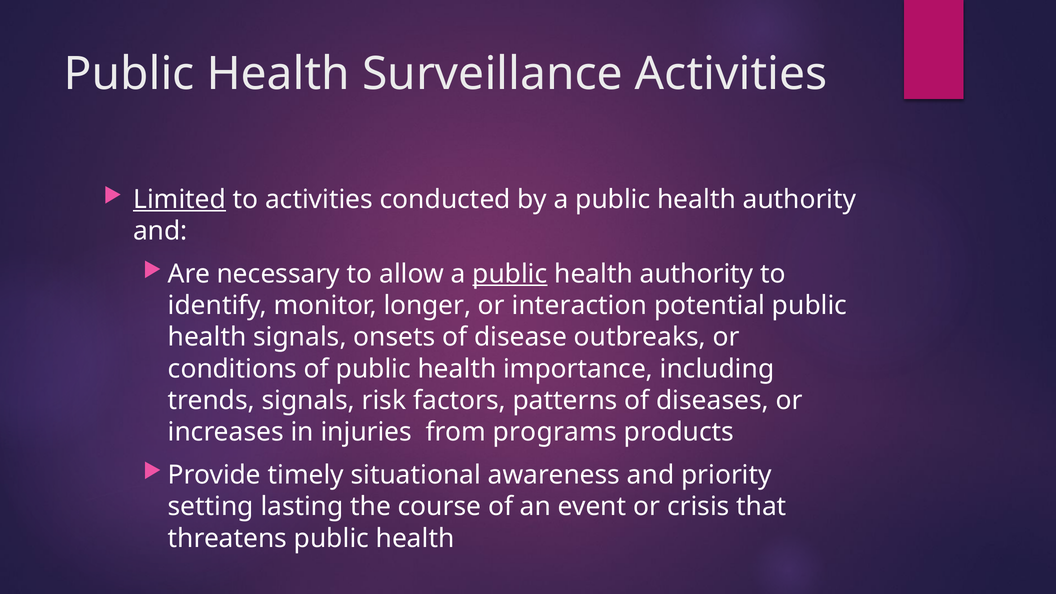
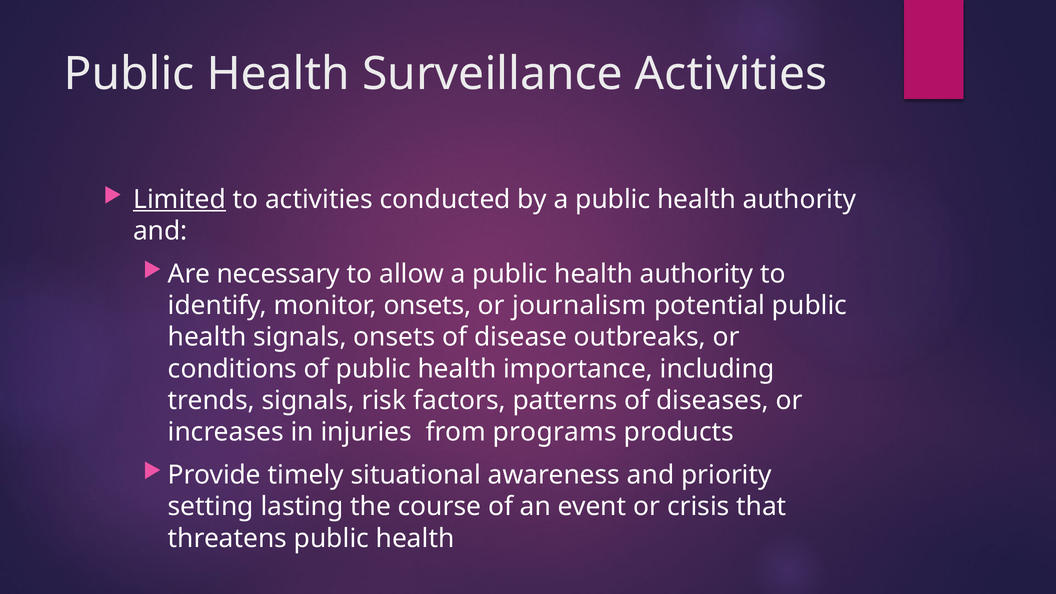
public at (510, 274) underline: present -> none
monitor longer: longer -> onsets
interaction: interaction -> journalism
